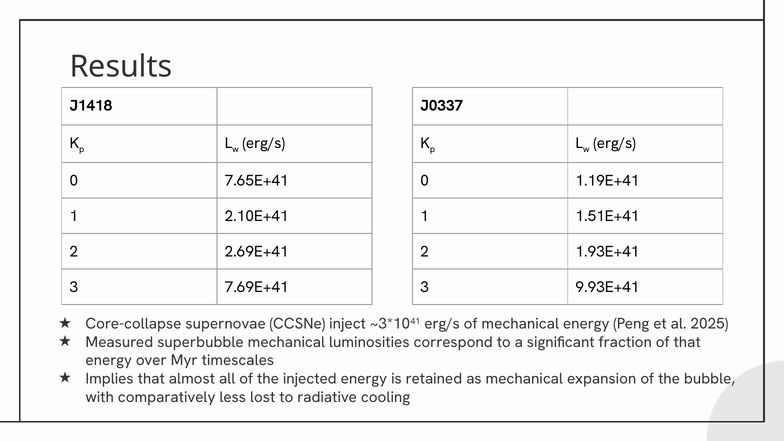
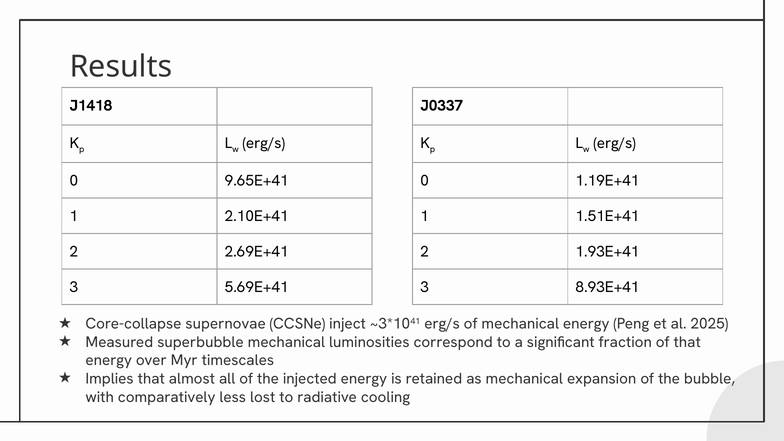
7.65E+41: 7.65E+41 -> 9.65E+41
7.69E+41: 7.69E+41 -> 5.69E+41
9.93E+41: 9.93E+41 -> 8.93E+41
